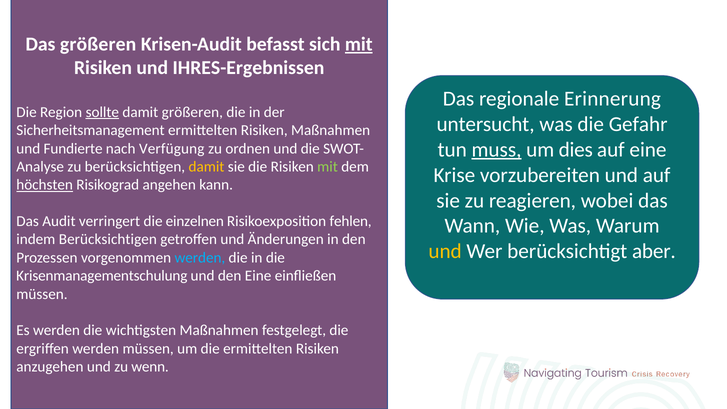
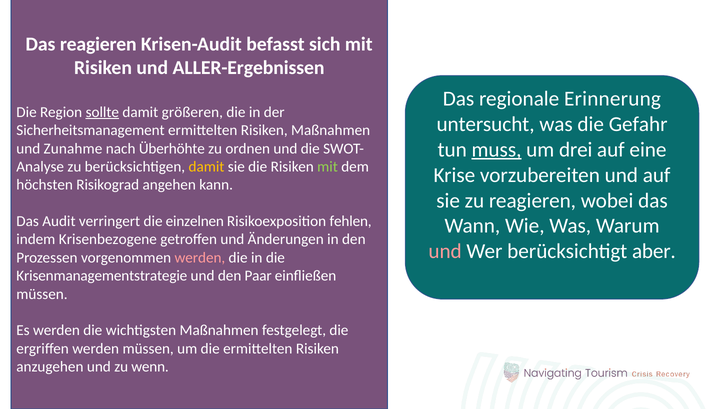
Das größeren: größeren -> reagieren
mit at (359, 44) underline: present -> none
IHRES-Ergebnissen: IHRES-Ergebnissen -> ALLER-Ergebnissen
dies: dies -> drei
Fundierte: Fundierte -> Zunahme
Verfügung: Verfügung -> Überhöhte
höchsten underline: present -> none
indem Berücksichtigen: Berücksichtigen -> Krisenbezogene
und at (445, 251) colour: yellow -> pink
werden at (200, 258) colour: light blue -> pink
Krisenmanagementschulung: Krisenmanagementschulung -> Krisenmanagementstrategie
den Eine: Eine -> Paar
